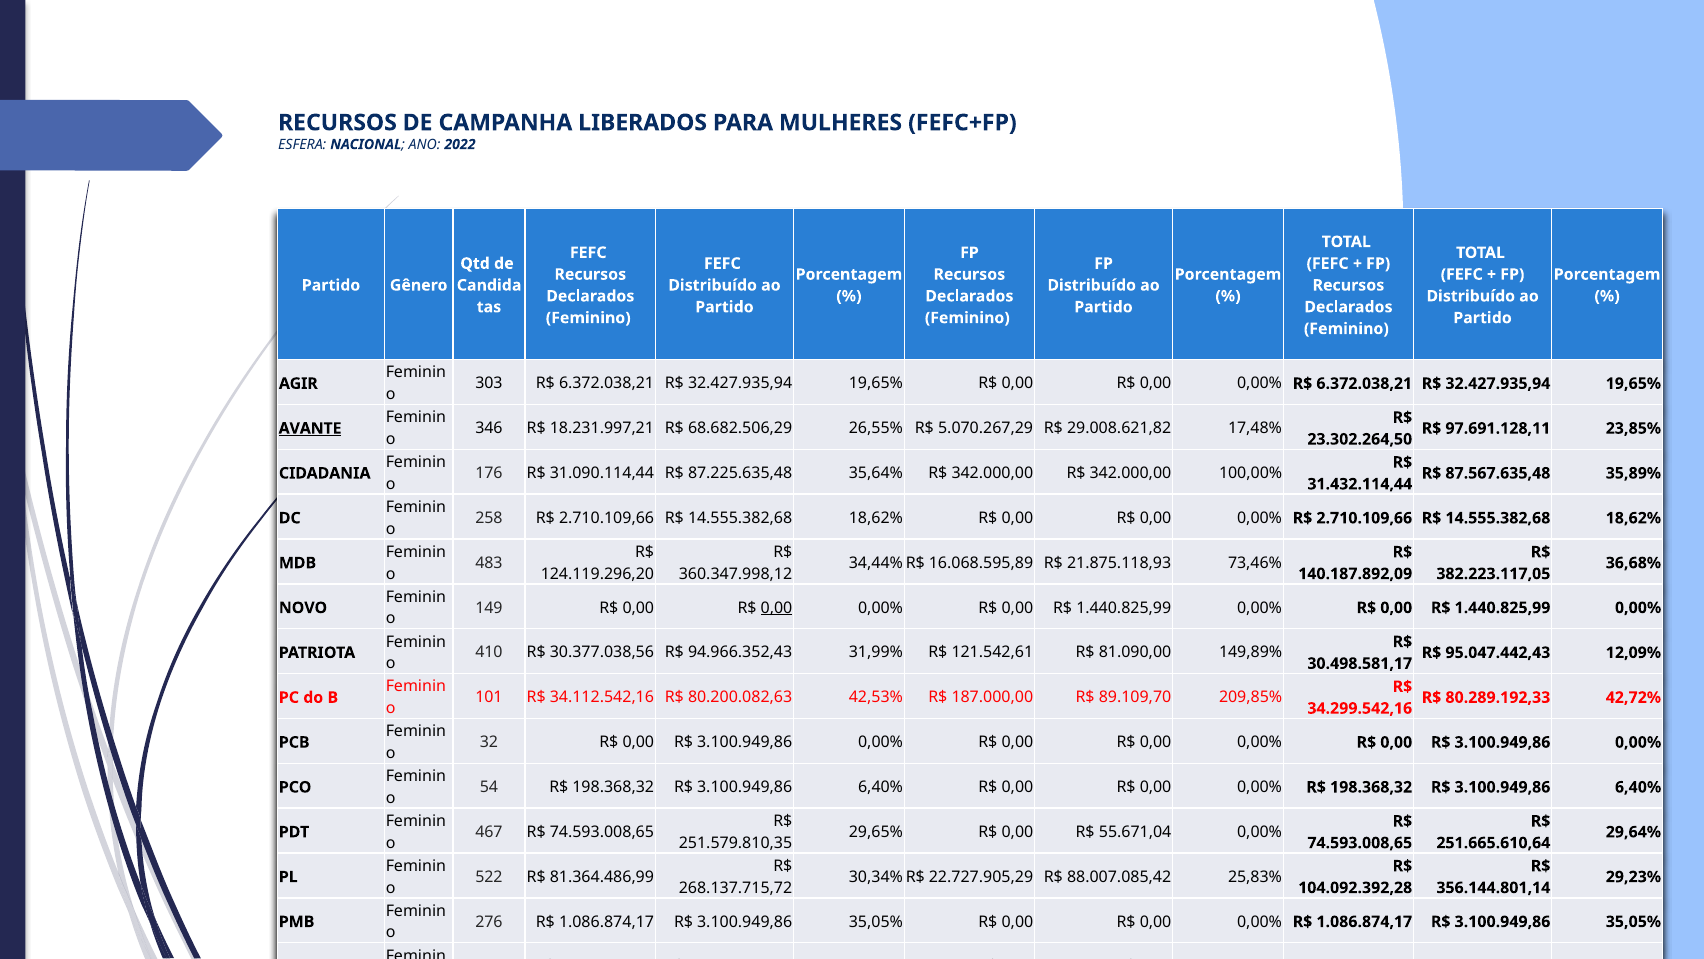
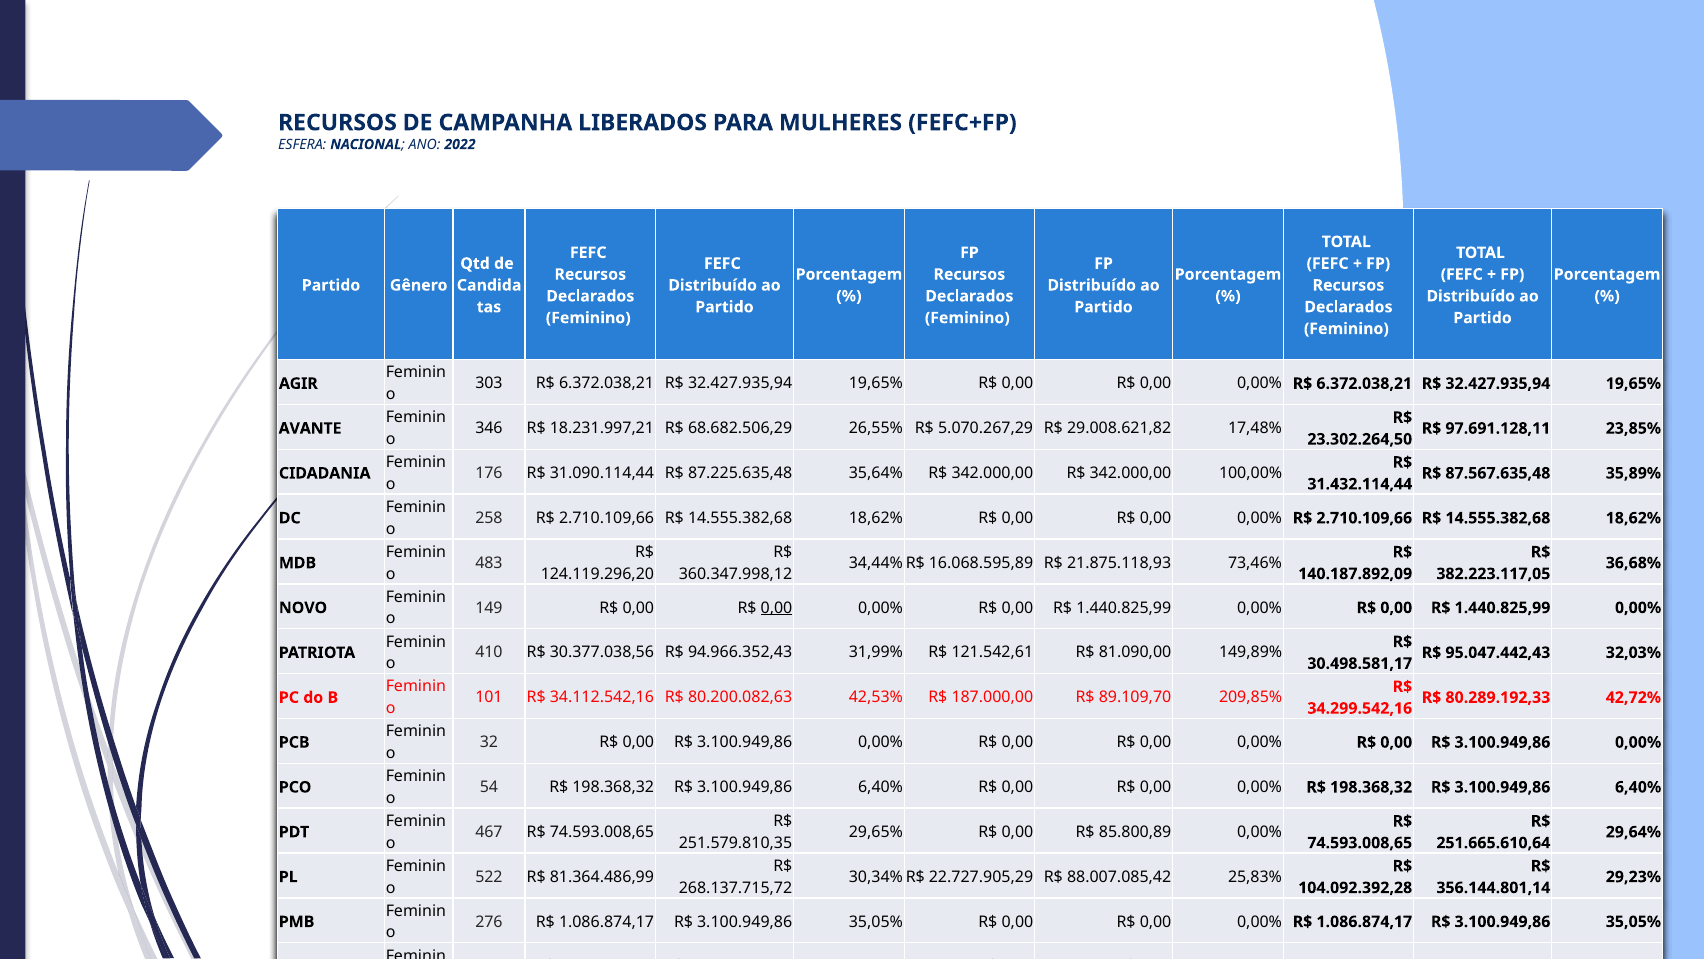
AVANTE underline: present -> none
12,09%: 12,09% -> 32,03%
55.671,04: 55.671,04 -> 85.800,89
